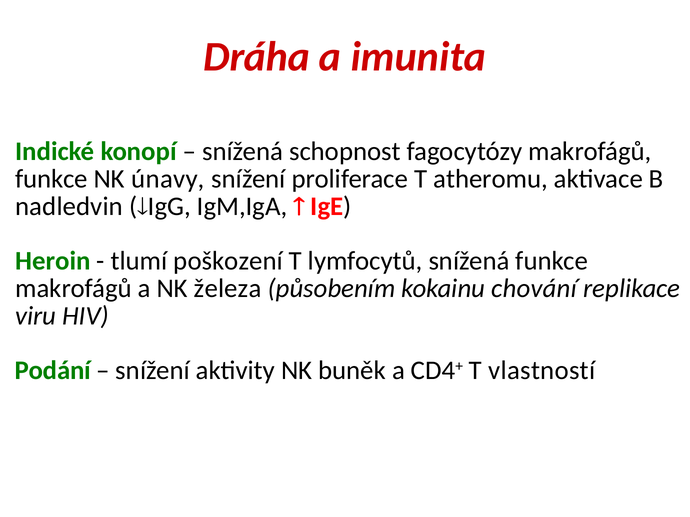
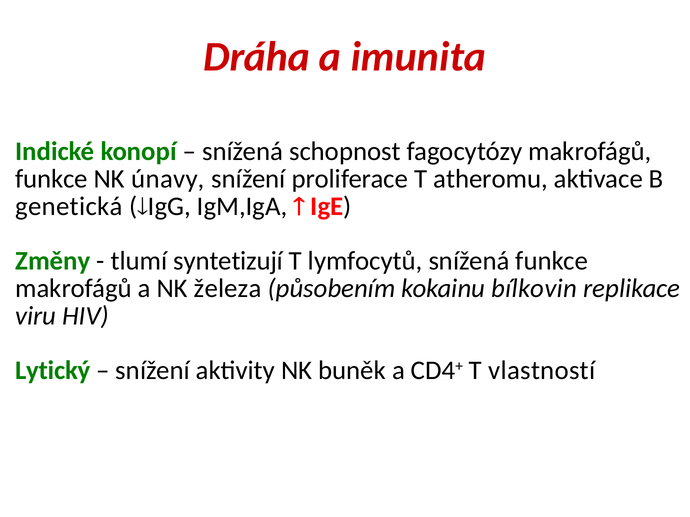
nadledvin: nadledvin -> genetická
Heroin: Heroin -> Změny
poškození: poškození -> syntetizují
chování: chování -> bílkovin
Podání: Podání -> Lytický
